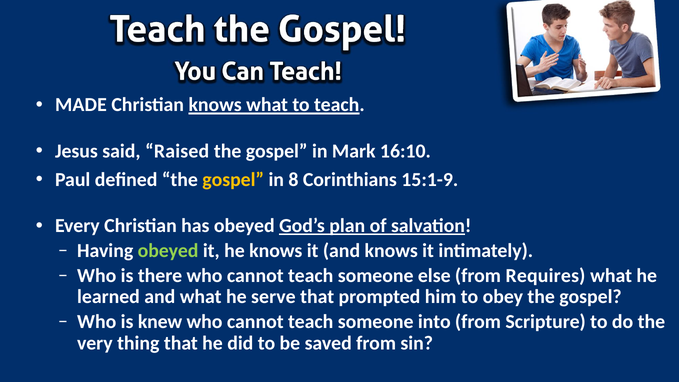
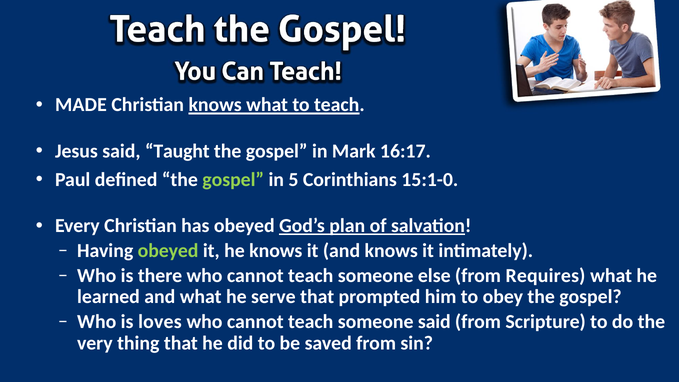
Raised: Raised -> Taught
16:10: 16:10 -> 16:17
gospel at (233, 179) colour: yellow -> light green
8: 8 -> 5
15:1-9: 15:1-9 -> 15:1-0
knew: knew -> loves
someone into: into -> said
